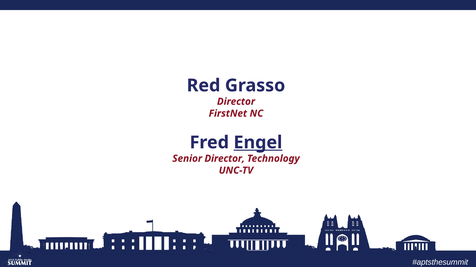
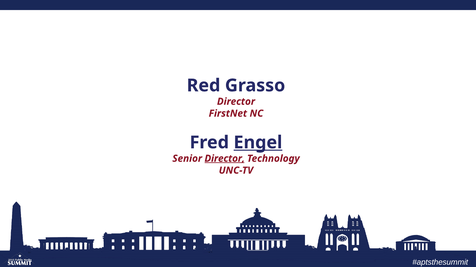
Director at (225, 159) underline: none -> present
